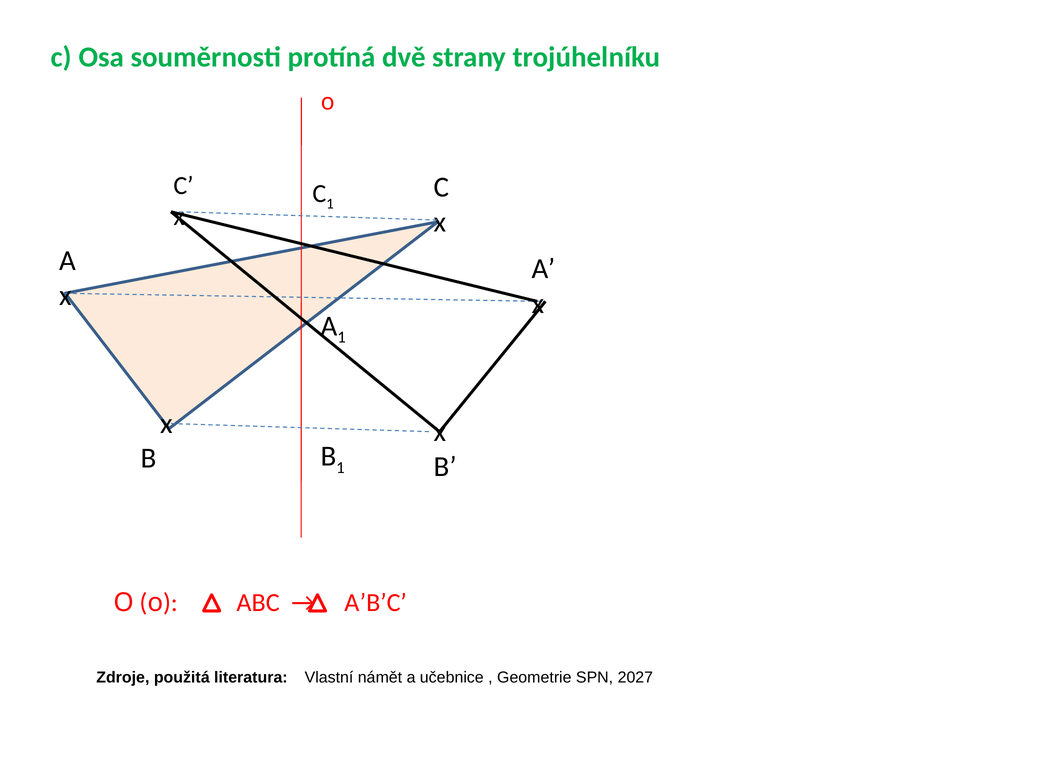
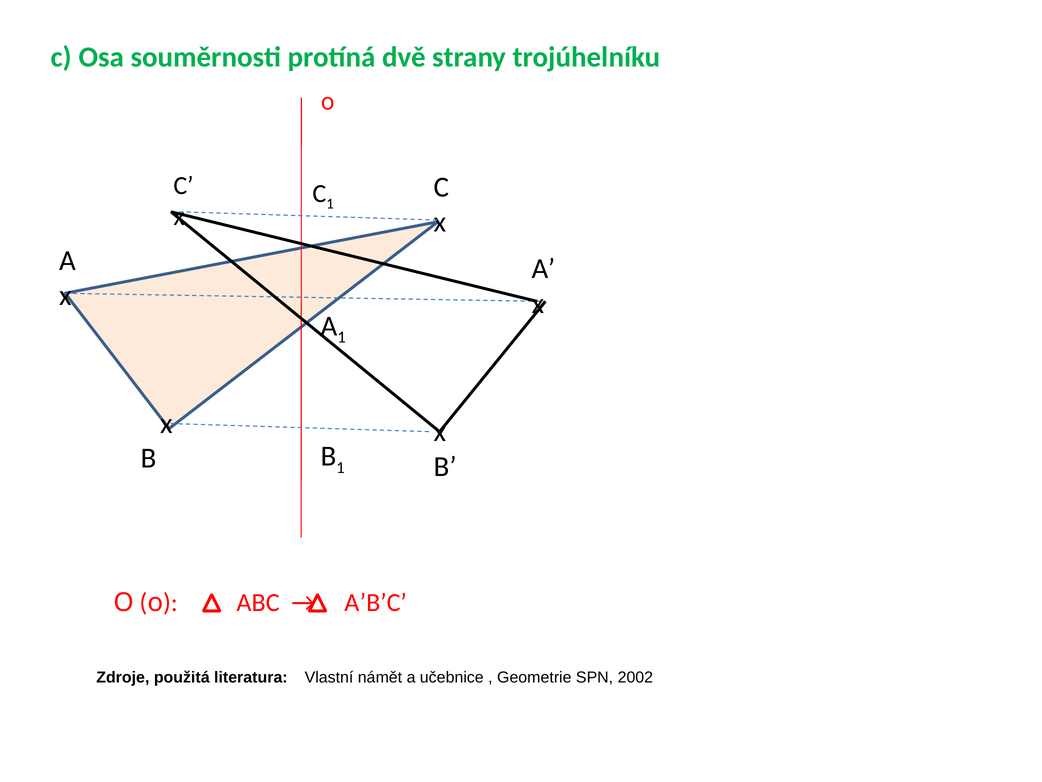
2027: 2027 -> 2002
